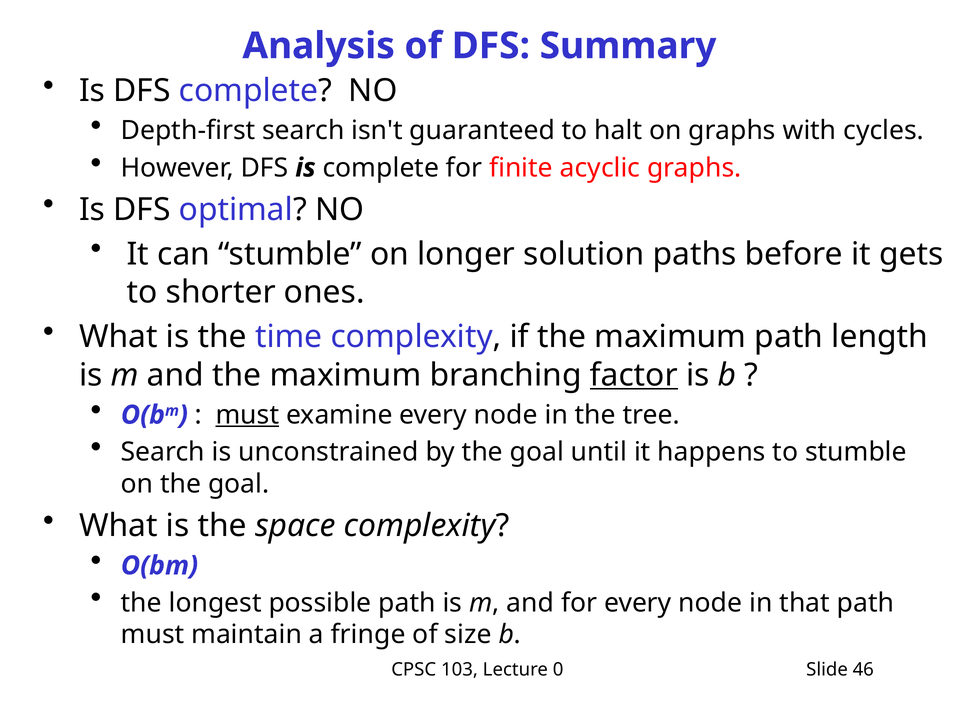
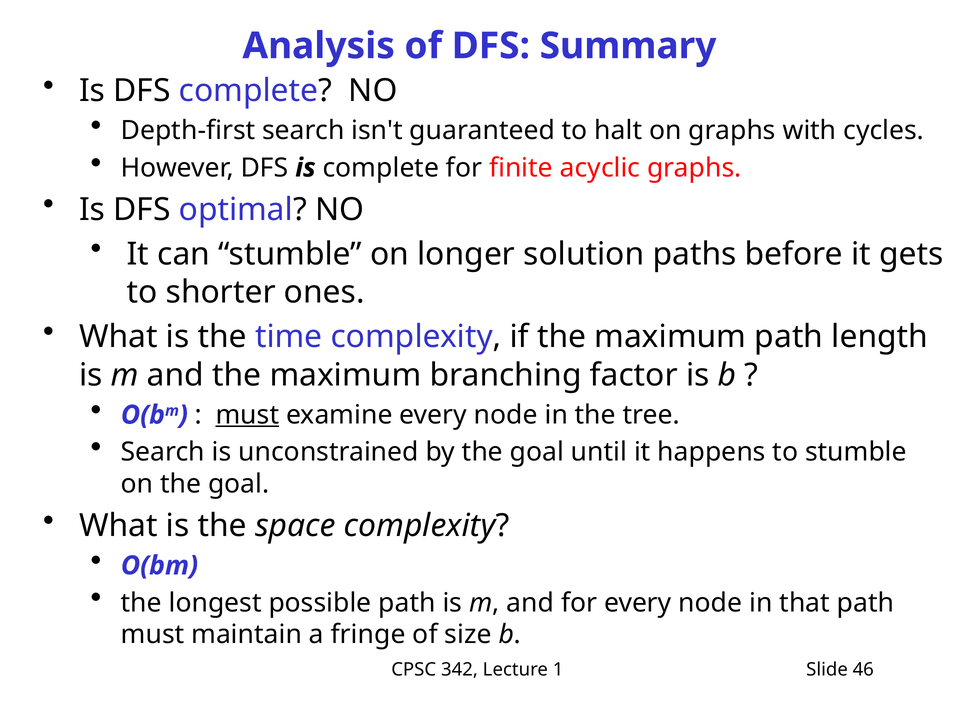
factor underline: present -> none
103: 103 -> 342
0: 0 -> 1
